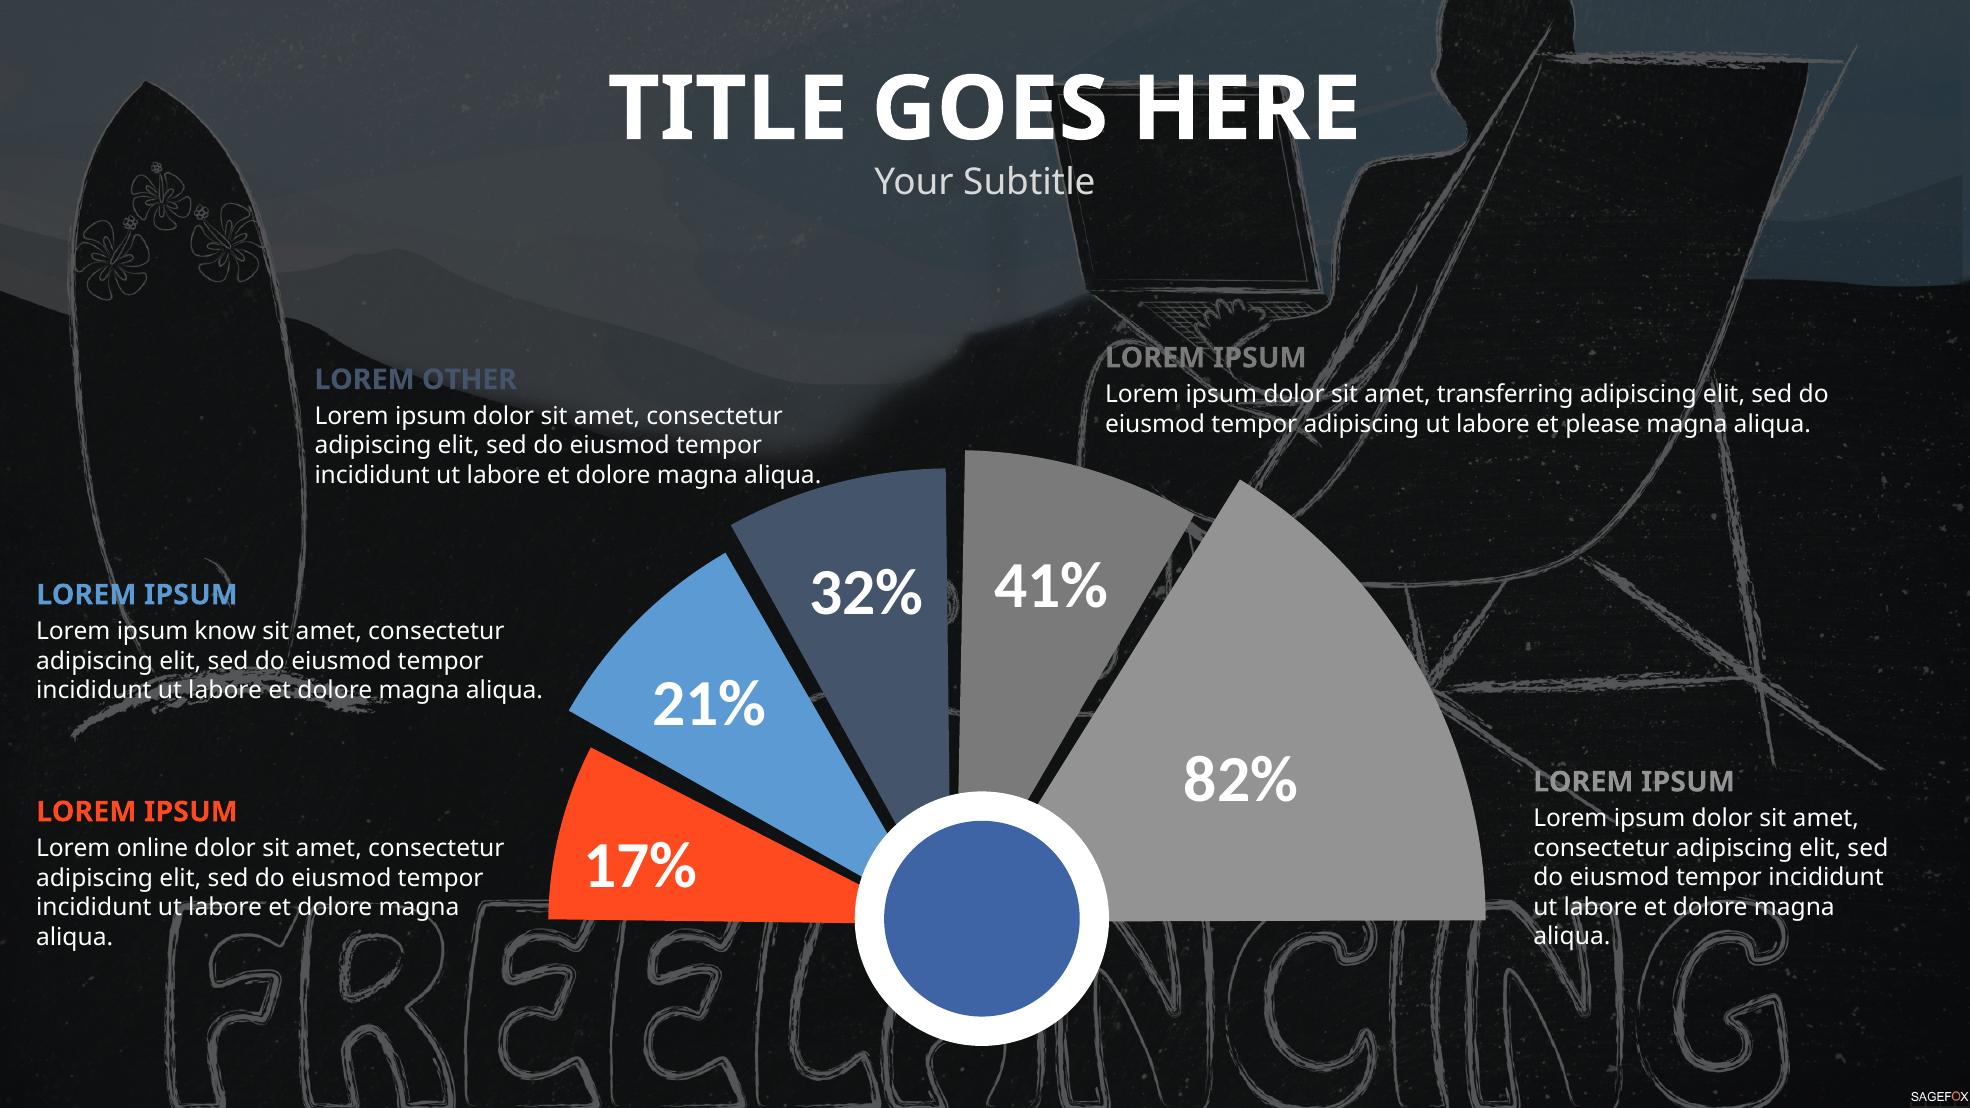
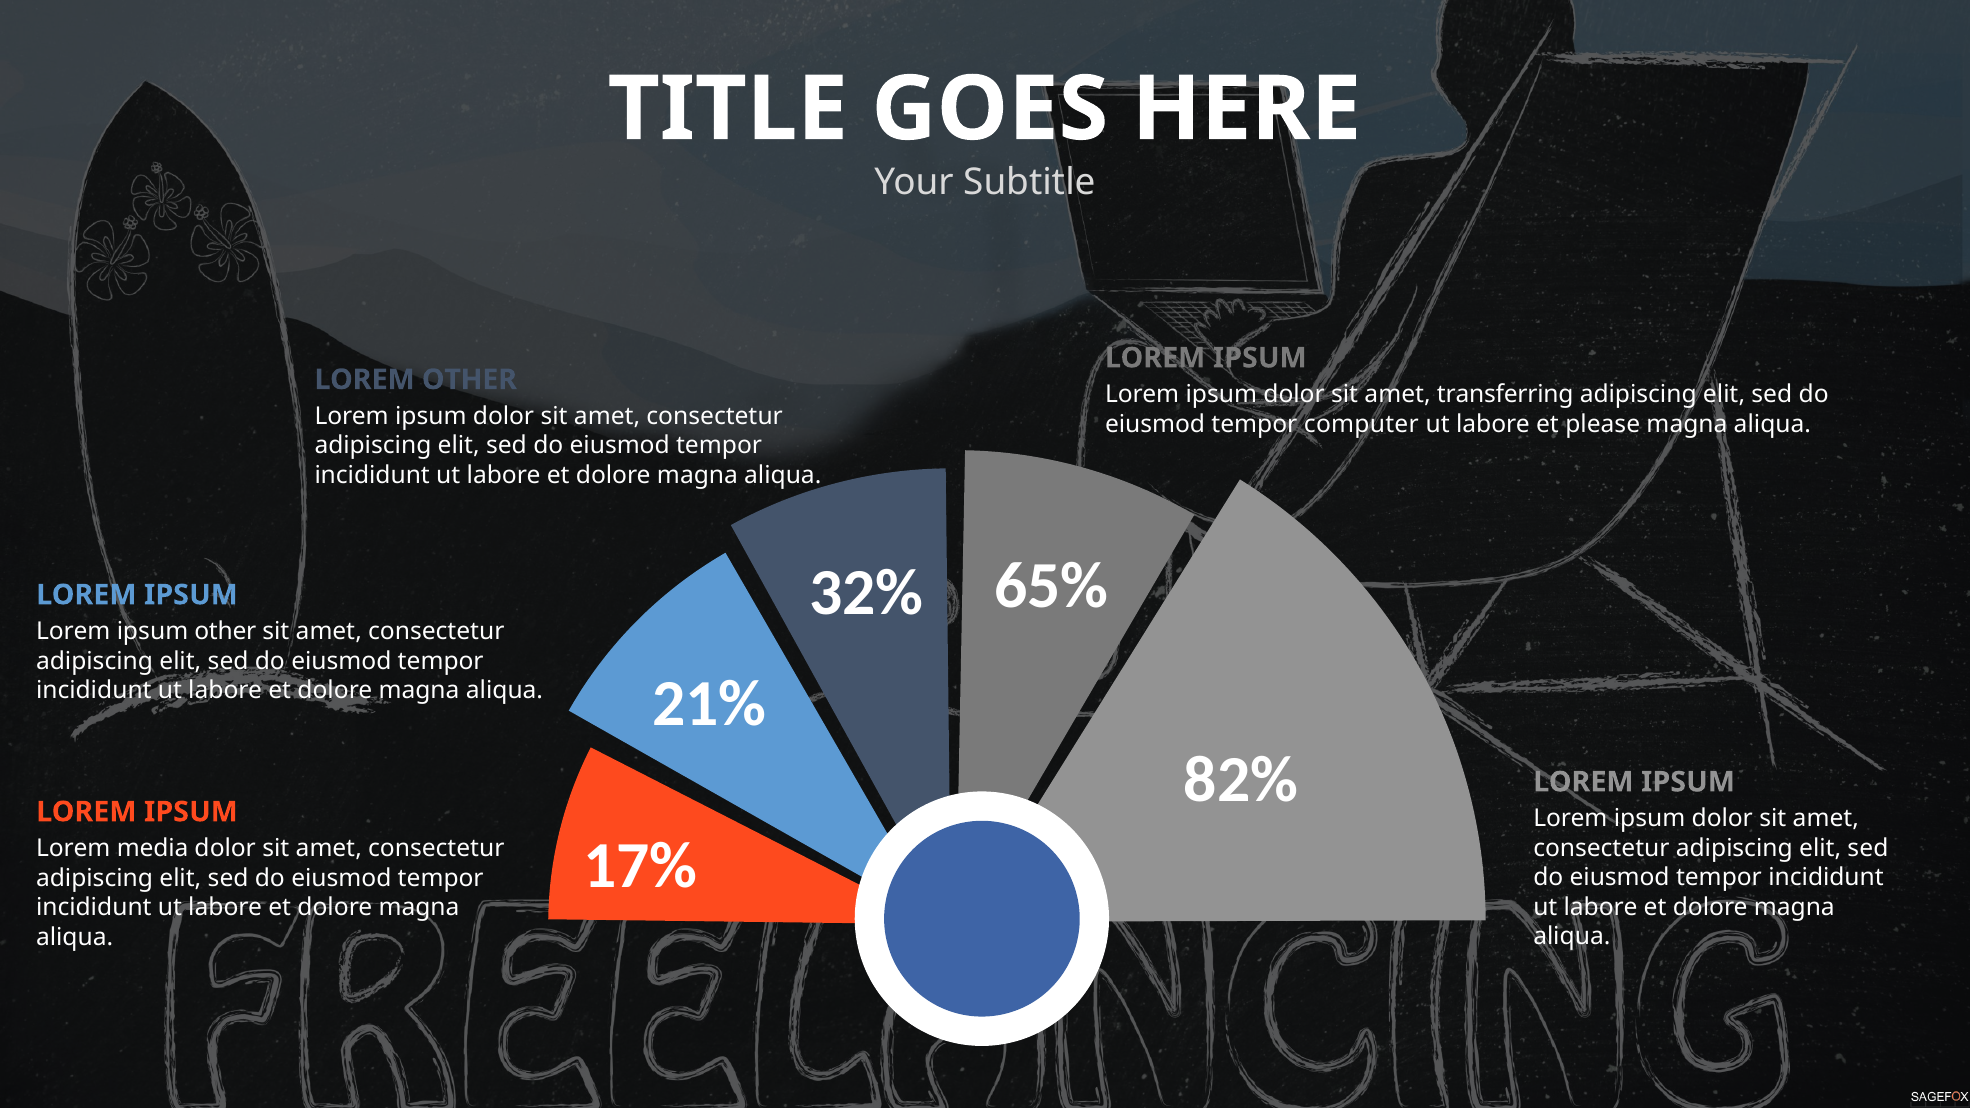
tempor adipiscing: adipiscing -> computer
41%: 41% -> 65%
ipsum know: know -> other
online: online -> media
